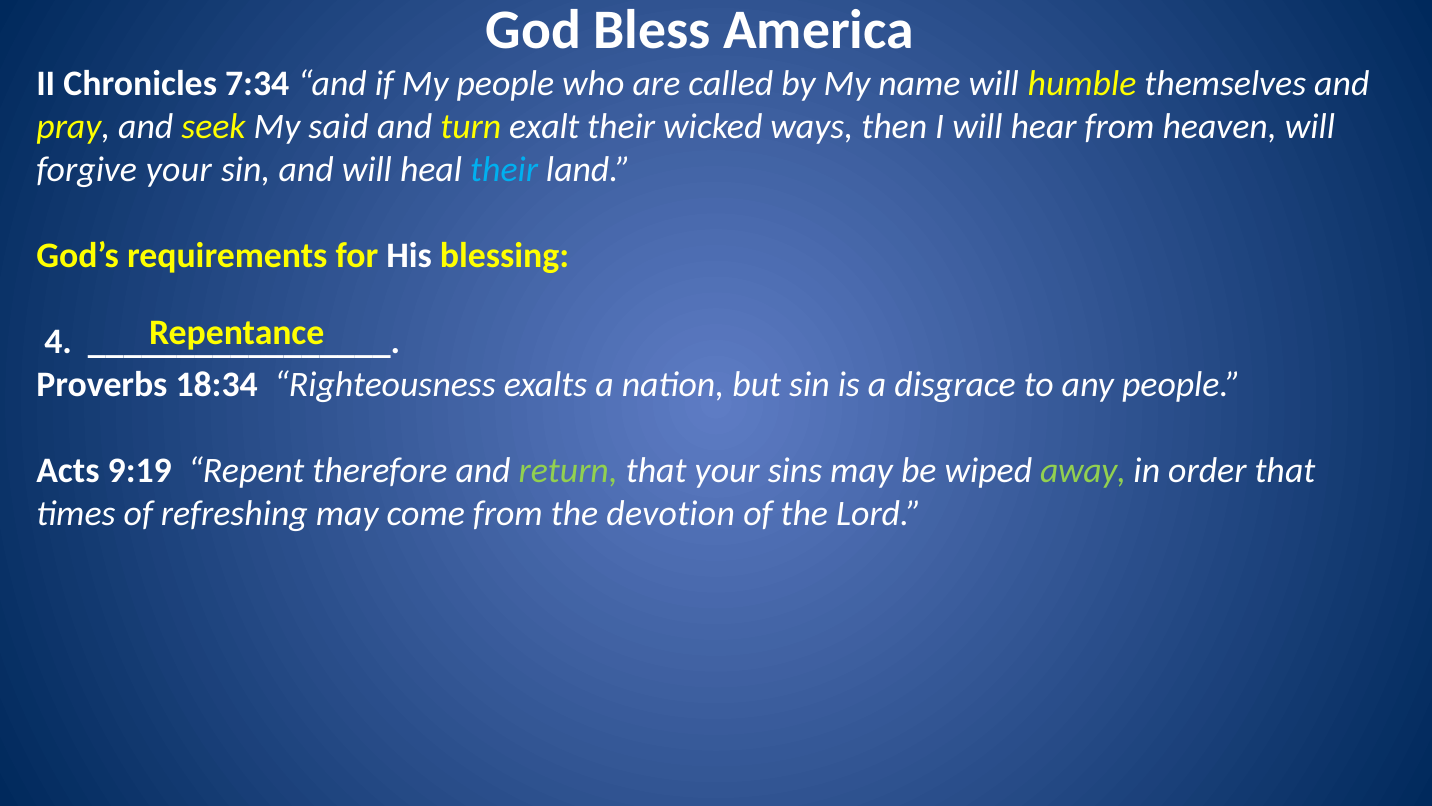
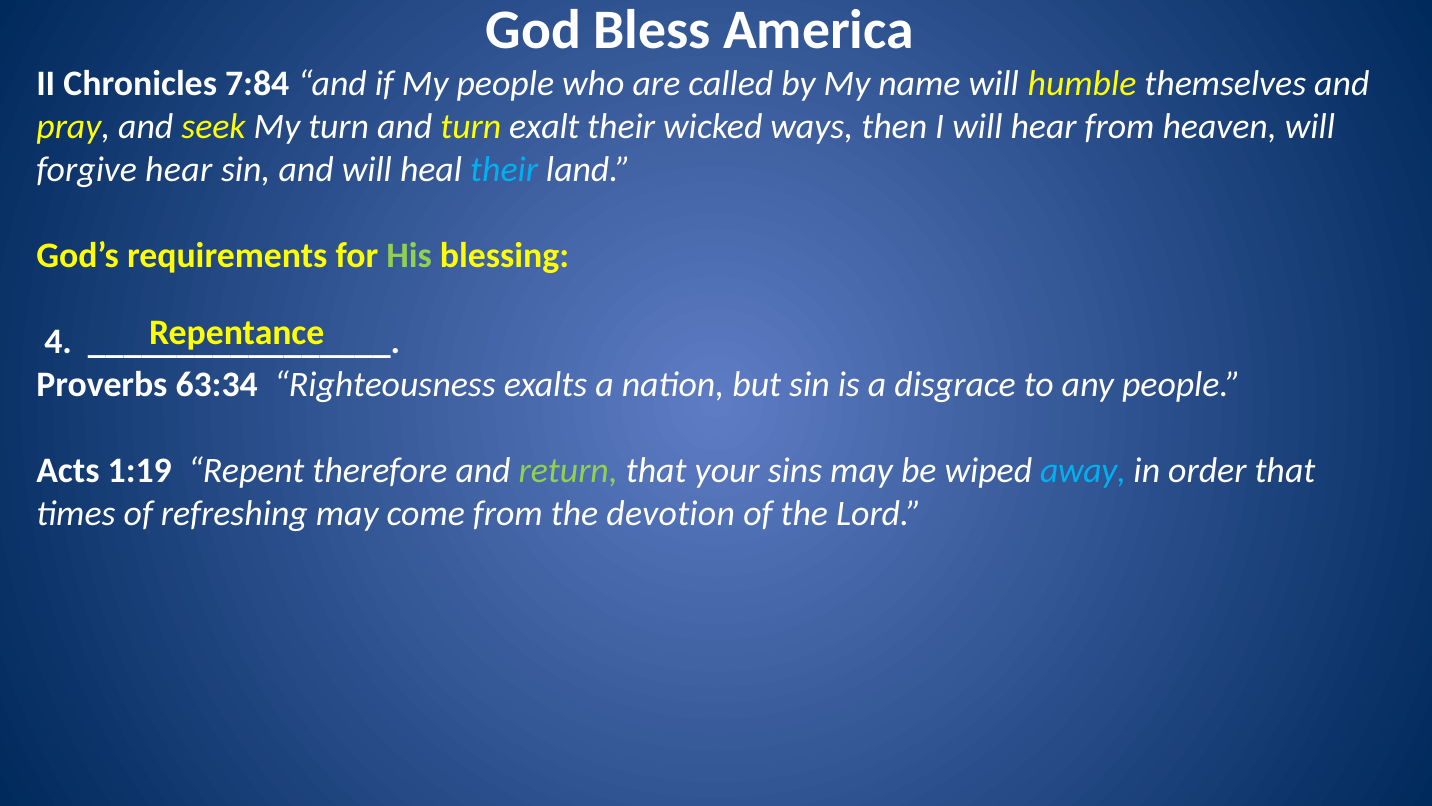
7:34: 7:34 -> 7:84
My said: said -> turn
forgive your: your -> hear
His colour: white -> light green
18:34: 18:34 -> 63:34
9:19: 9:19 -> 1:19
away colour: light green -> light blue
